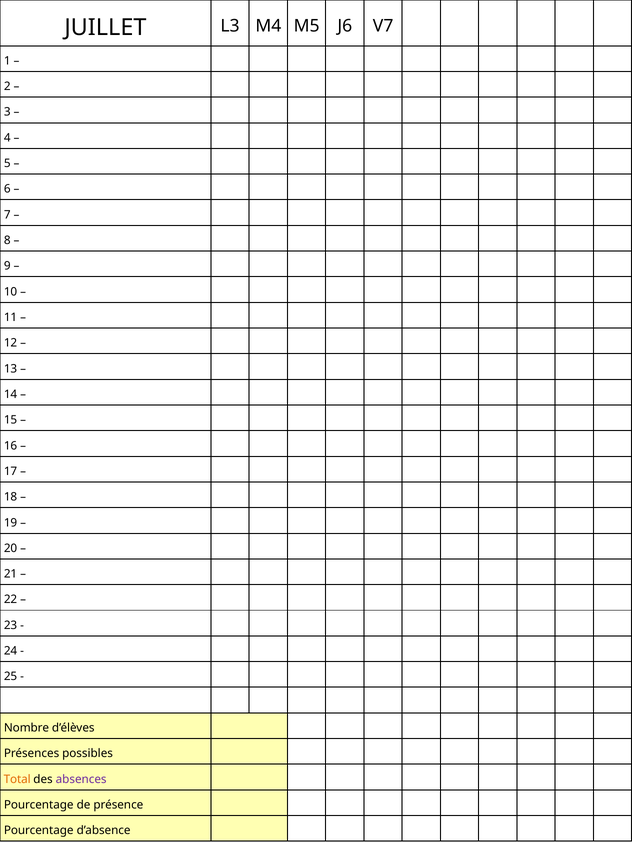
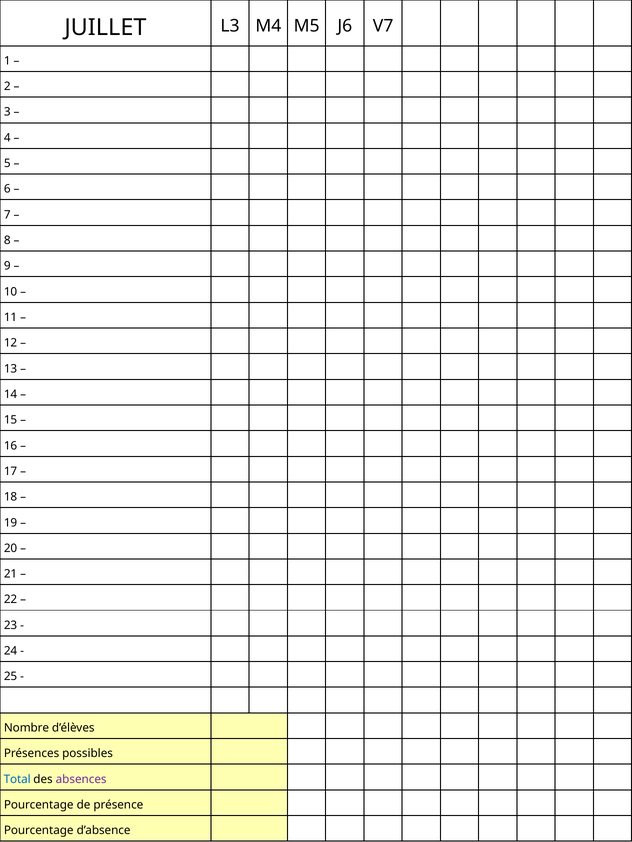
Total colour: orange -> blue
